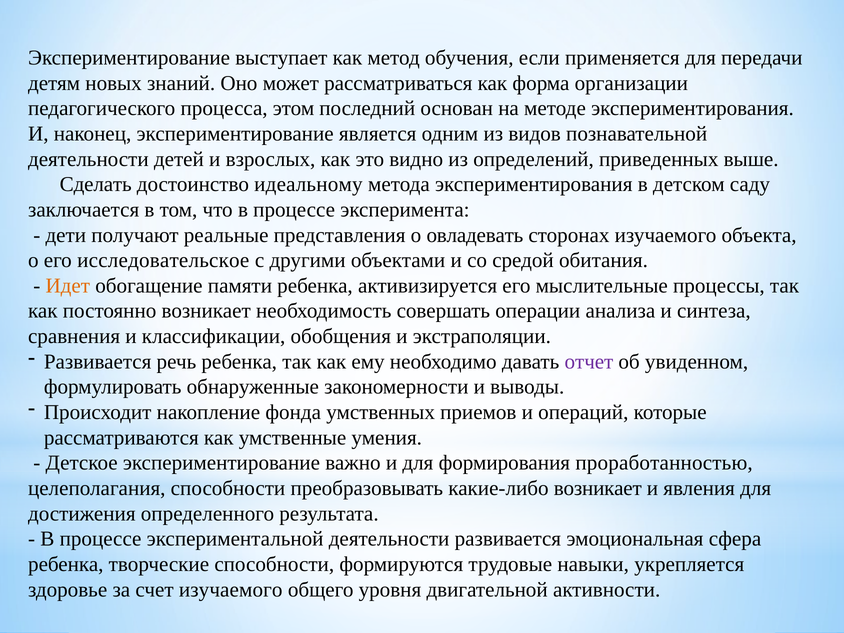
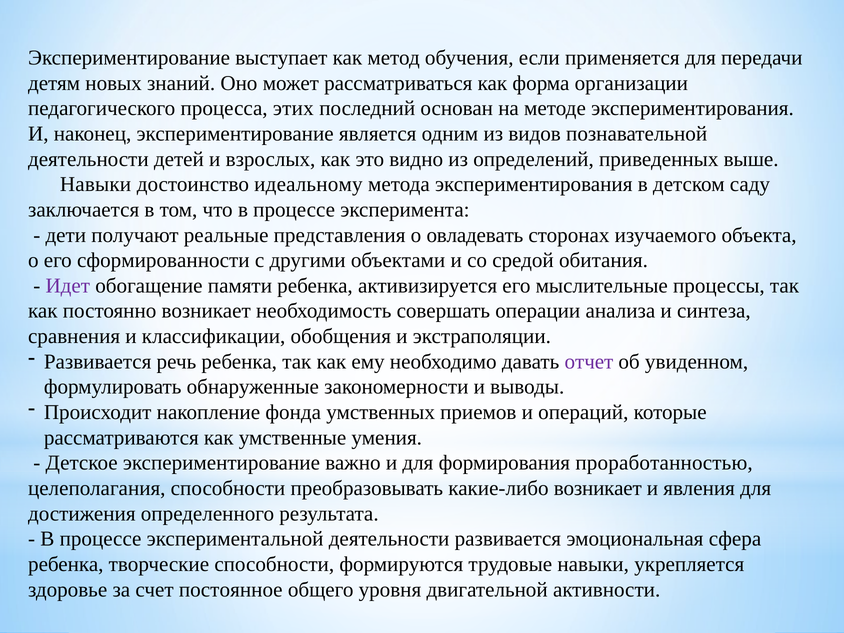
этом: этом -> этих
Сделать at (96, 184): Сделать -> Навыки
исследовательское: исследовательское -> сформированности
Идет colour: orange -> purple
счет изучаемого: изучаемого -> постоянное
